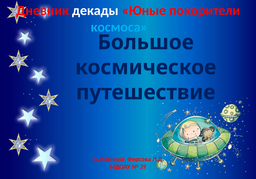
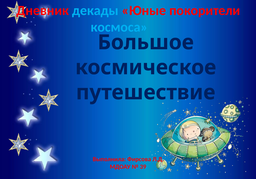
декады colour: white -> light blue
